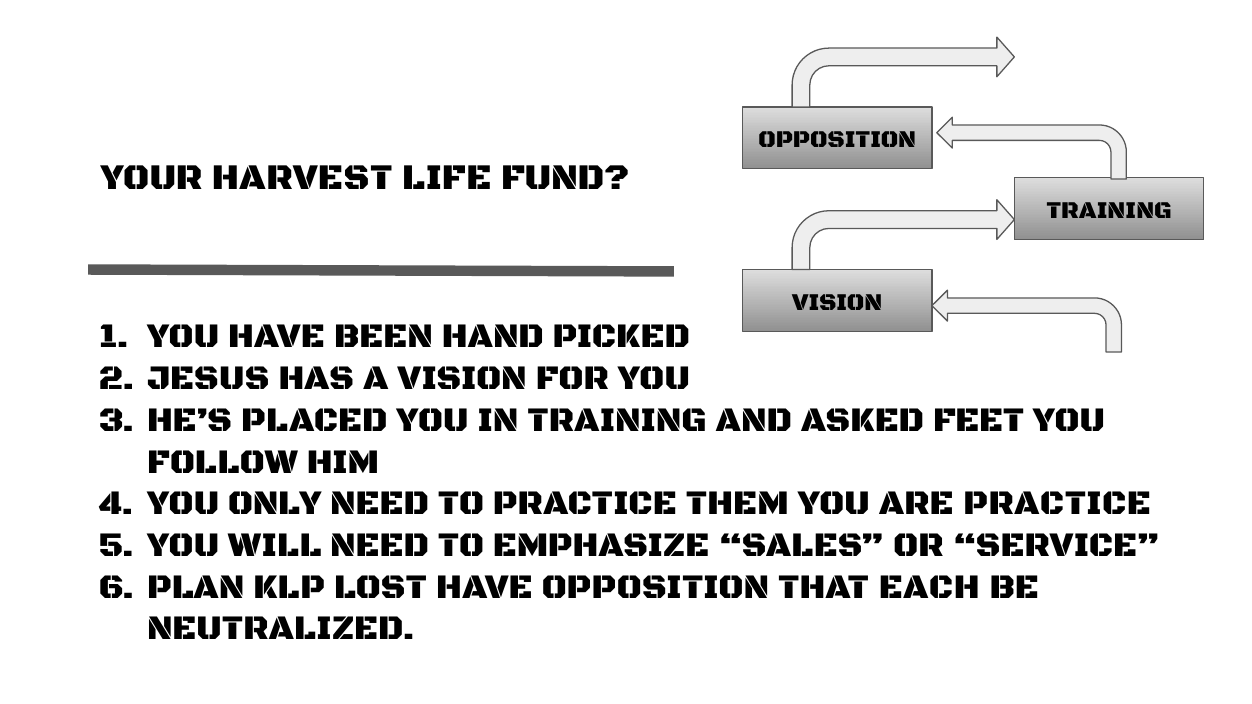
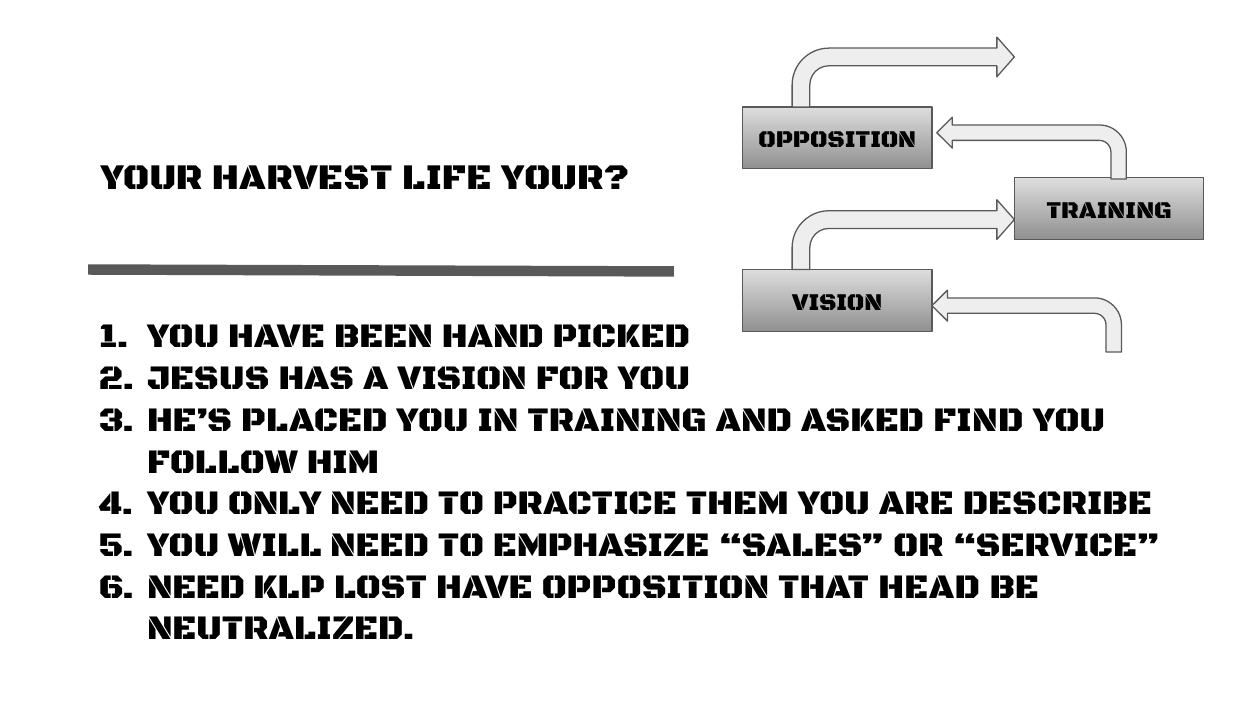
LIFE FUND: FUND -> YOUR
FEET: FEET -> FIND
ARE PRACTICE: PRACTICE -> DESCRIBE
PLAN at (196, 587): PLAN -> NEED
EACH: EACH -> HEAD
